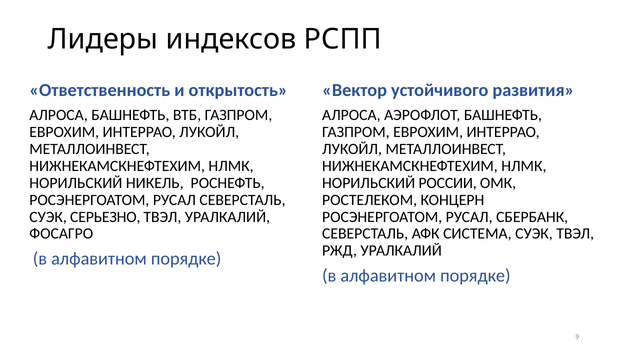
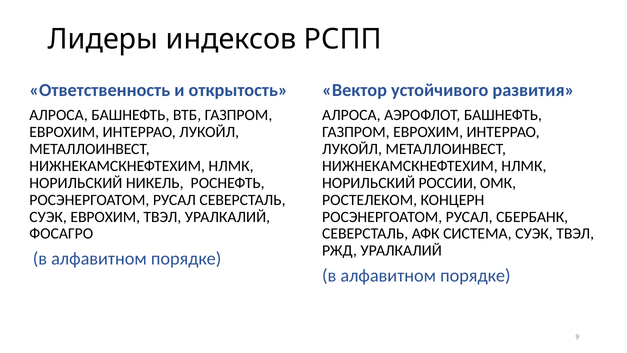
СУЭК СЕРЬЕЗНО: СЕРЬЕЗНО -> ЕВРОХИМ
